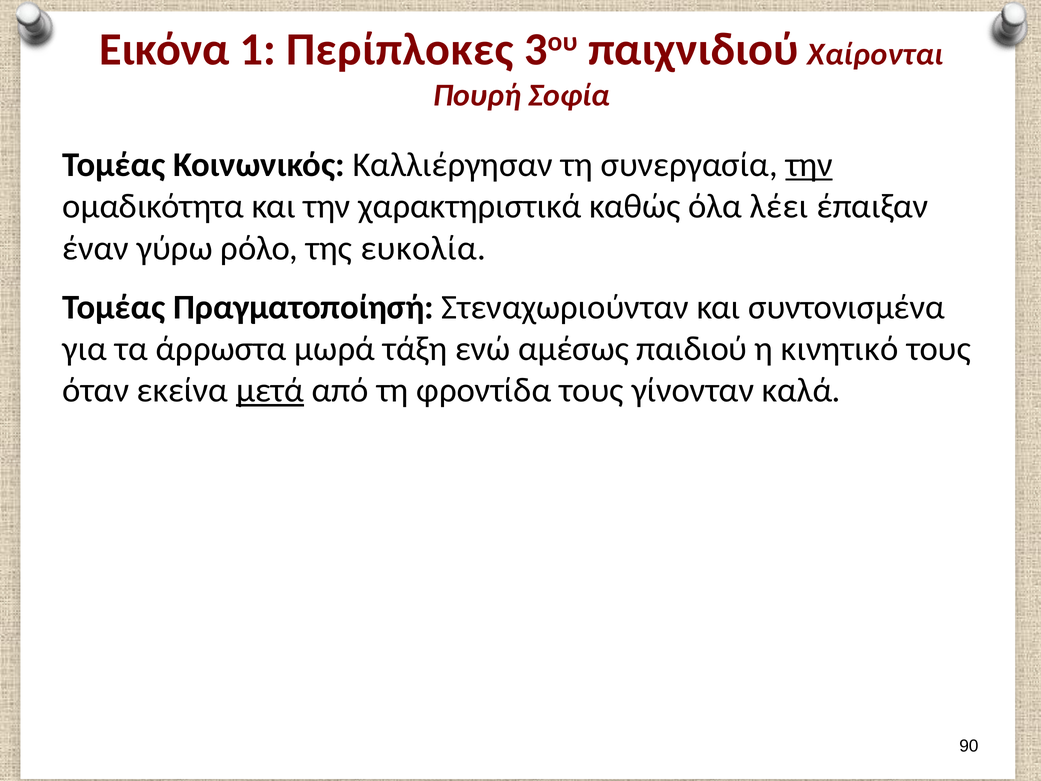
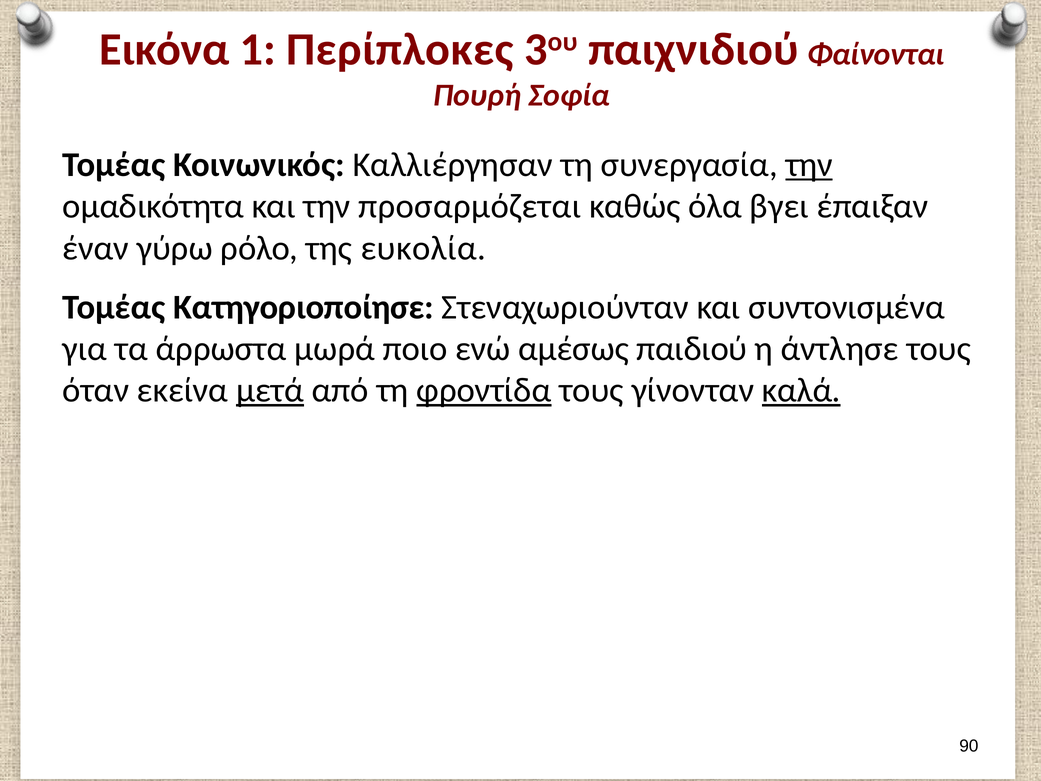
Χαίρονται: Χαίρονται -> Φαίνονται
χαρακτηριστικά: χαρακτηριστικά -> προσαρμόζεται
λέει: λέει -> βγει
Πραγματοποίησή: Πραγματοποίησή -> Κατηγοριοποίησε
τάξη: τάξη -> ποιο
κινητικό: κινητικό -> άντλησε
φροντίδα underline: none -> present
καλά underline: none -> present
